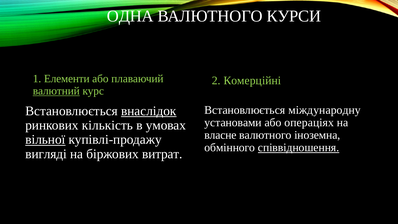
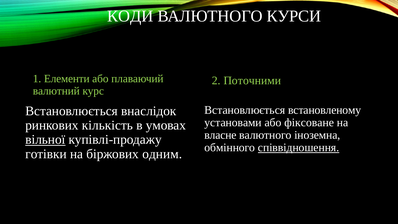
ОДНА: ОДНА -> КОДИ
Комерційні: Комерційні -> Поточними
валютний underline: present -> none
міждународну: міждународну -> встановленому
внаслідок underline: present -> none
операціях: операціях -> фіксоване
вигляді: вигляді -> готівки
витрат: витрат -> одним
